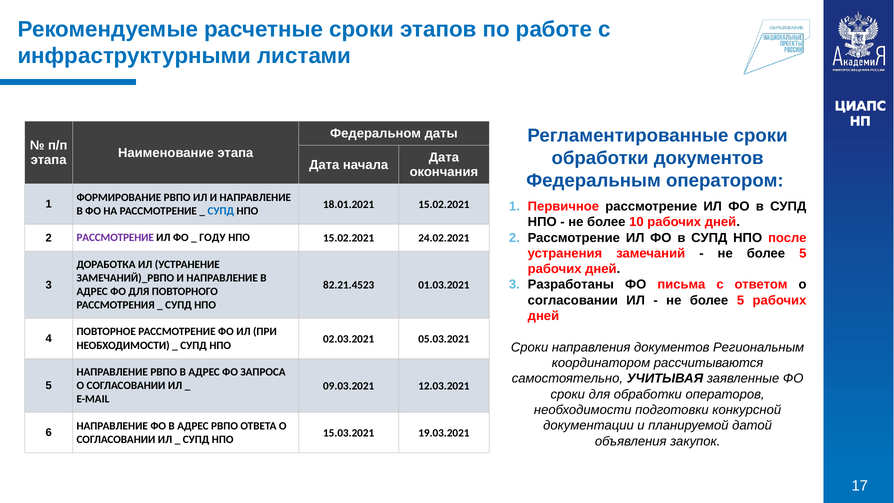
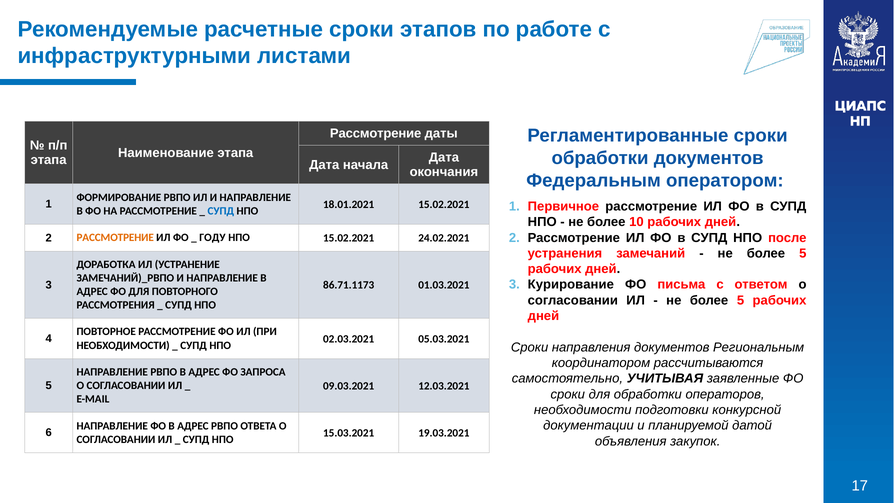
Федеральном at (376, 133): Федеральном -> Рассмотрение
РАССМОТРЕНИЕ at (115, 238) colour: purple -> orange
Разработаны: Разработаны -> Курирование
82.21.4523: 82.21.4523 -> 86.71.1173
